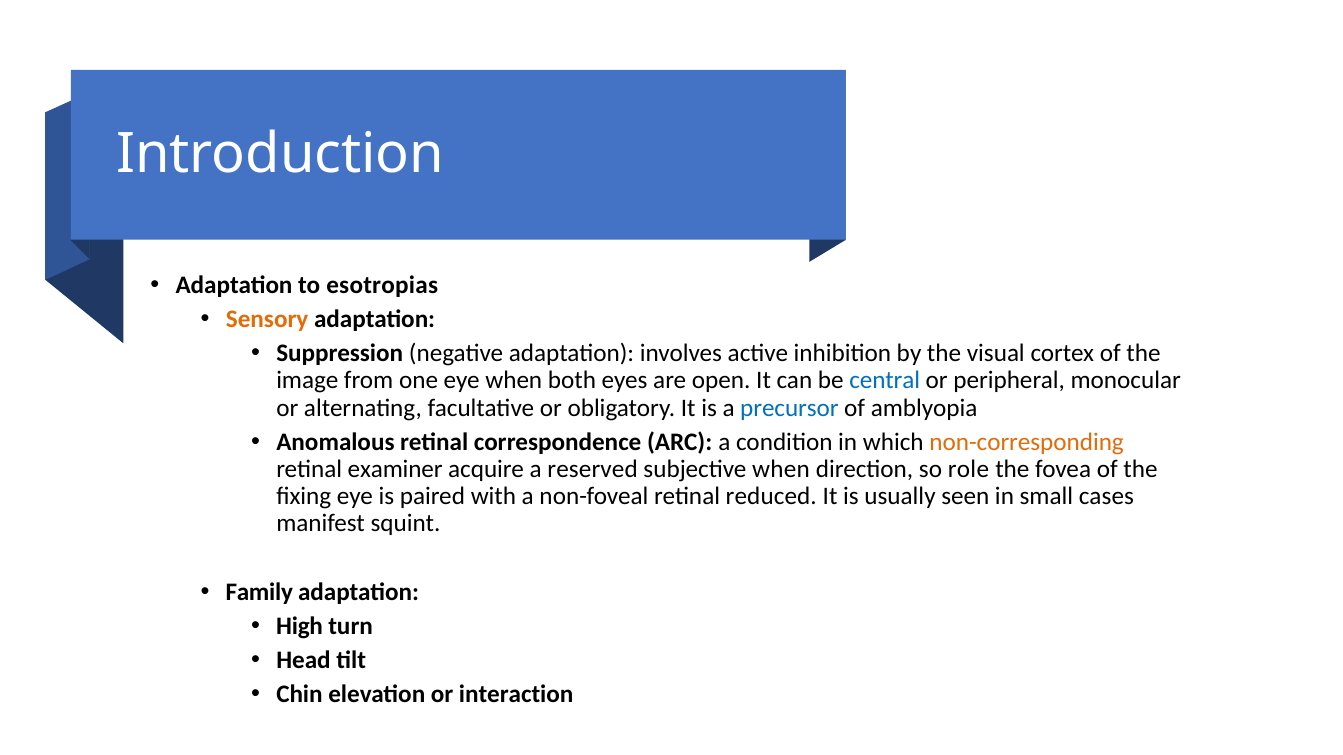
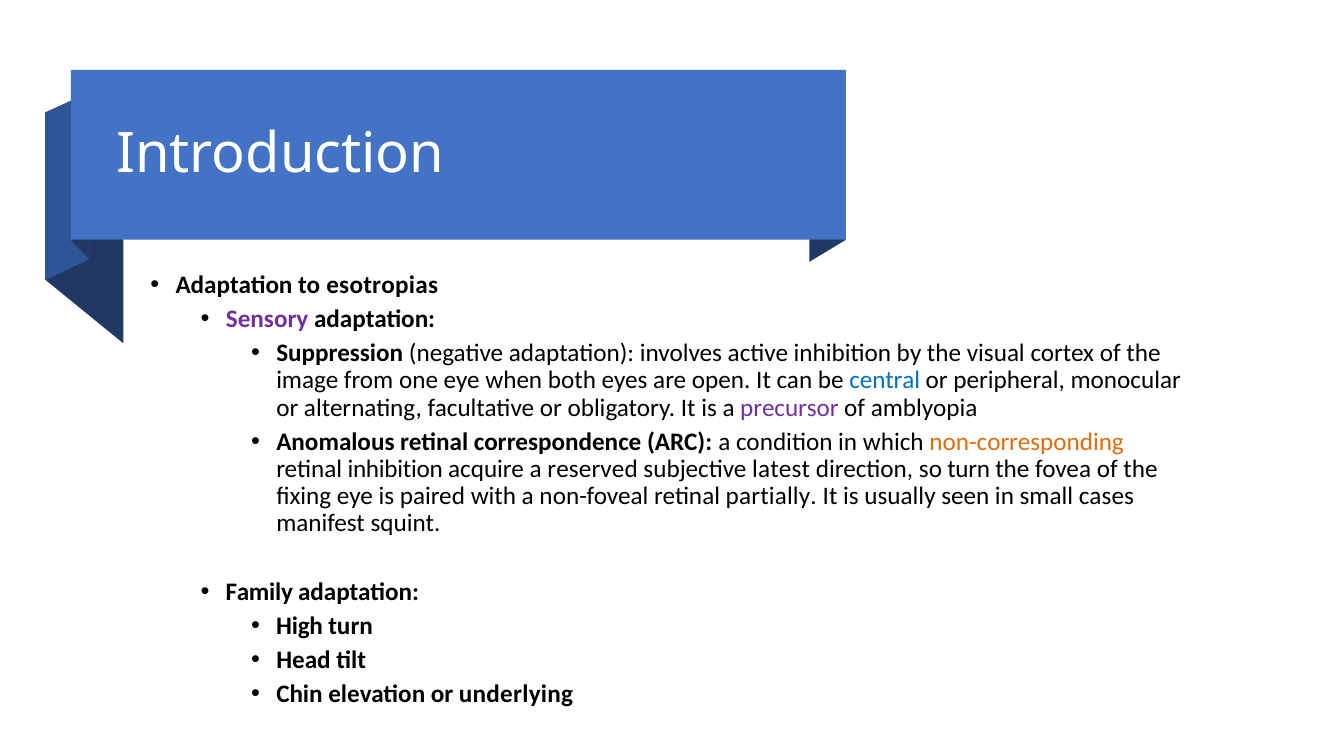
Sensory colour: orange -> purple
precursor colour: blue -> purple
retinal examiner: examiner -> inhibition
subjective when: when -> latest
so role: role -> turn
reduced: reduced -> partially
interaction: interaction -> underlying
